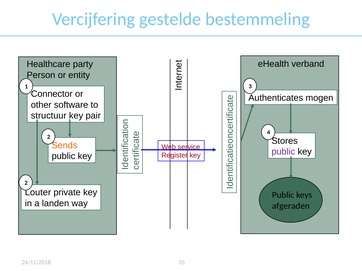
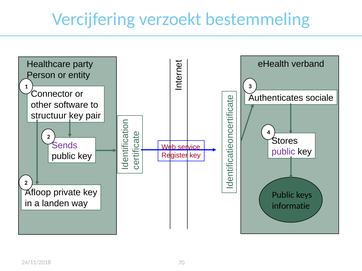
gestelde: gestelde -> verzoekt
mogen: mogen -> sociale
Sends colour: orange -> purple
Louter: Louter -> Afloop
afgeraden: afgeraden -> informatie
